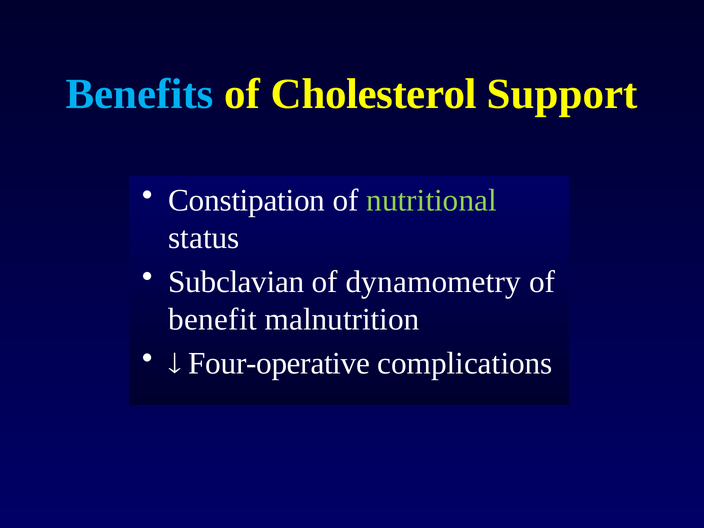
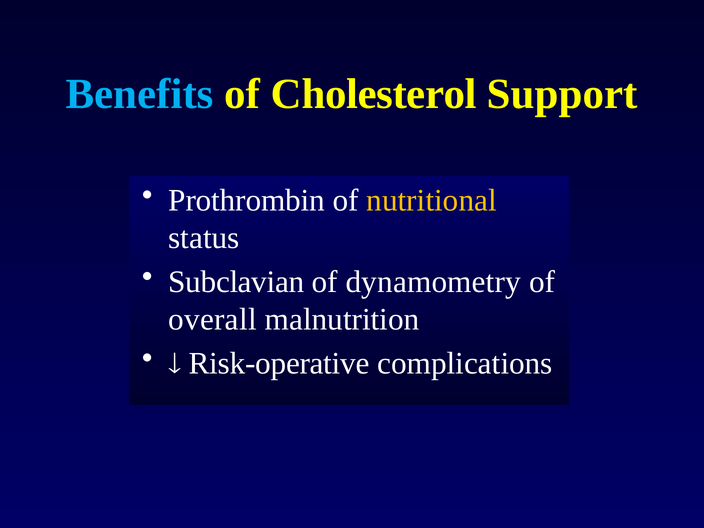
Constipation: Constipation -> Prothrombin
nutritional colour: light green -> yellow
benefit: benefit -> overall
Four-operative: Four-operative -> Risk-operative
